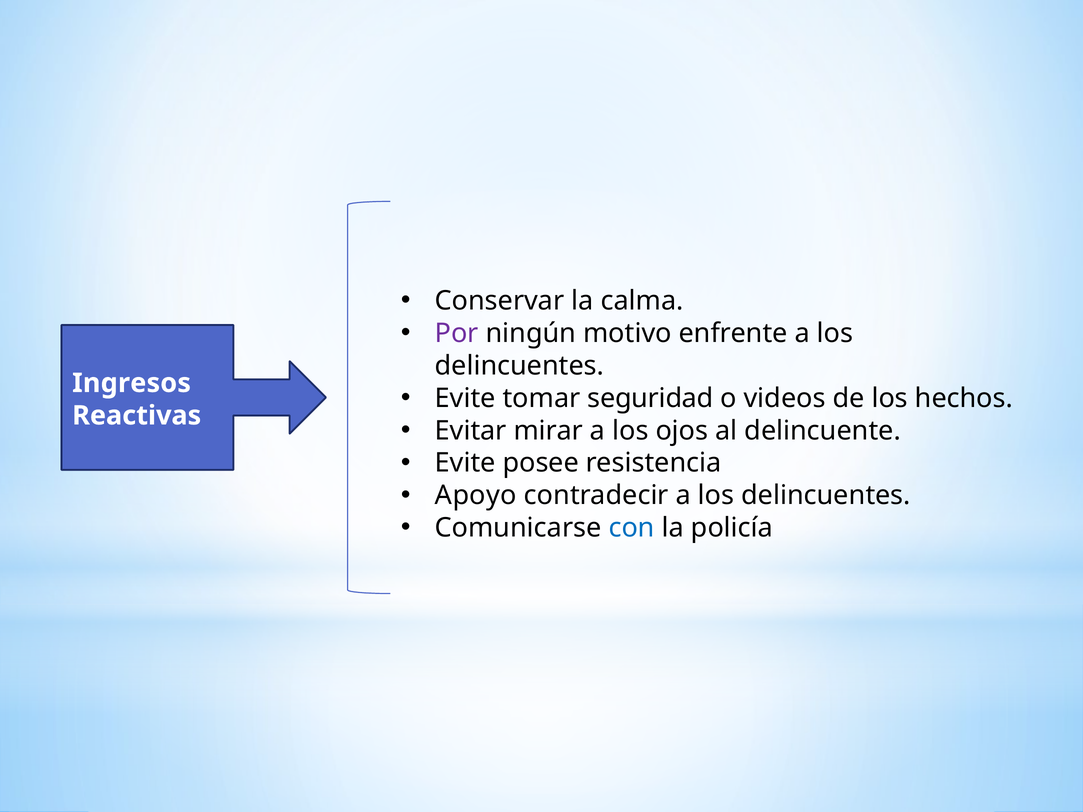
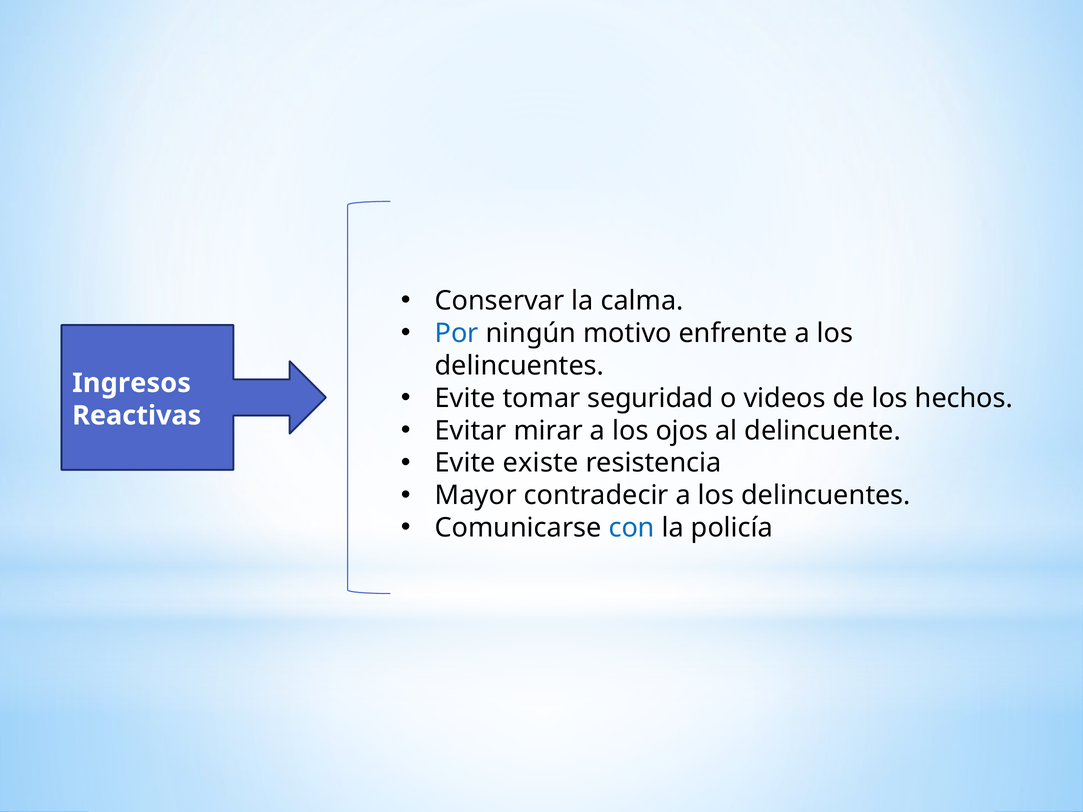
Por colour: purple -> blue
posee: posee -> existe
Apoyo: Apoyo -> Mayor
